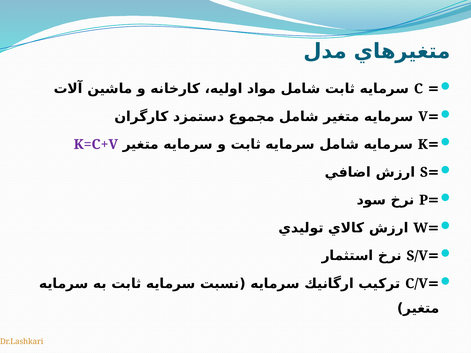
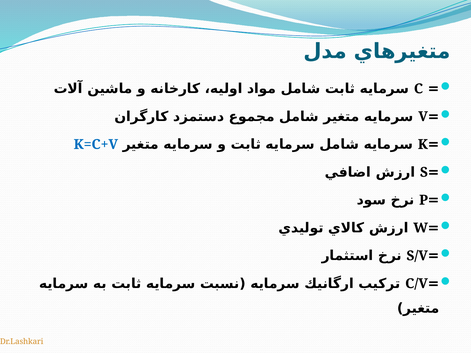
K=C+V colour: purple -> blue
